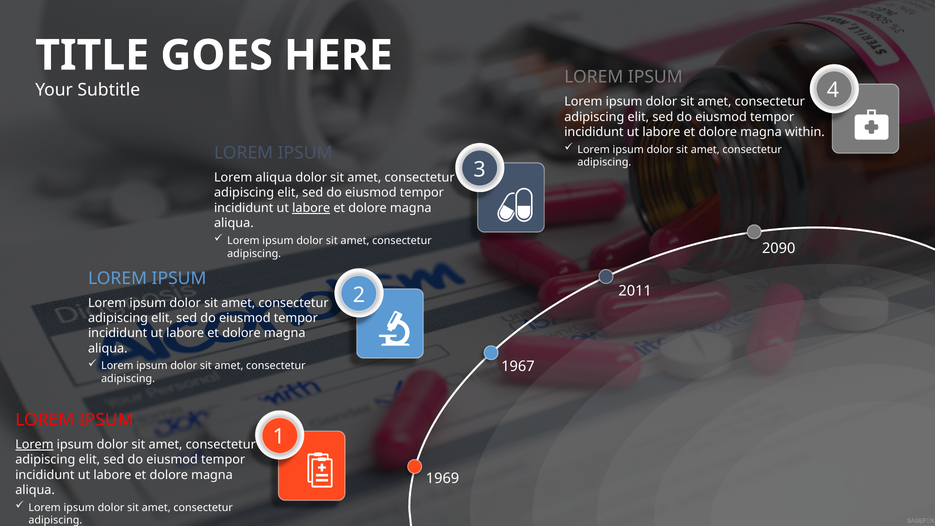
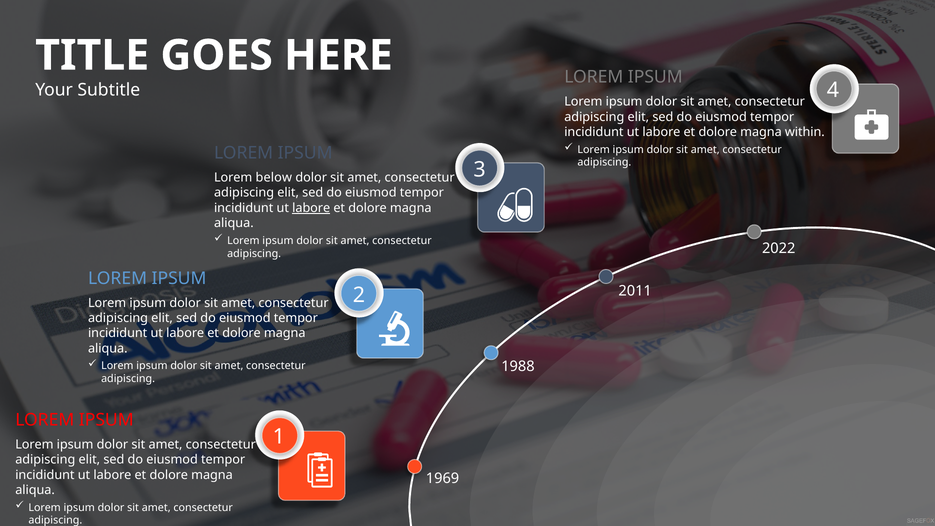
Lorem aliqua: aliqua -> below
2090: 2090 -> 2022
1967: 1967 -> 1988
Lorem at (34, 444) underline: present -> none
